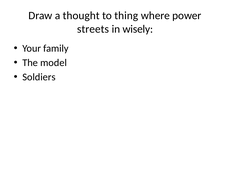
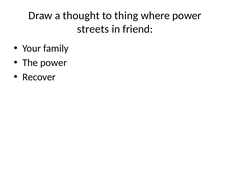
wisely: wisely -> friend
The model: model -> power
Soldiers: Soldiers -> Recover
